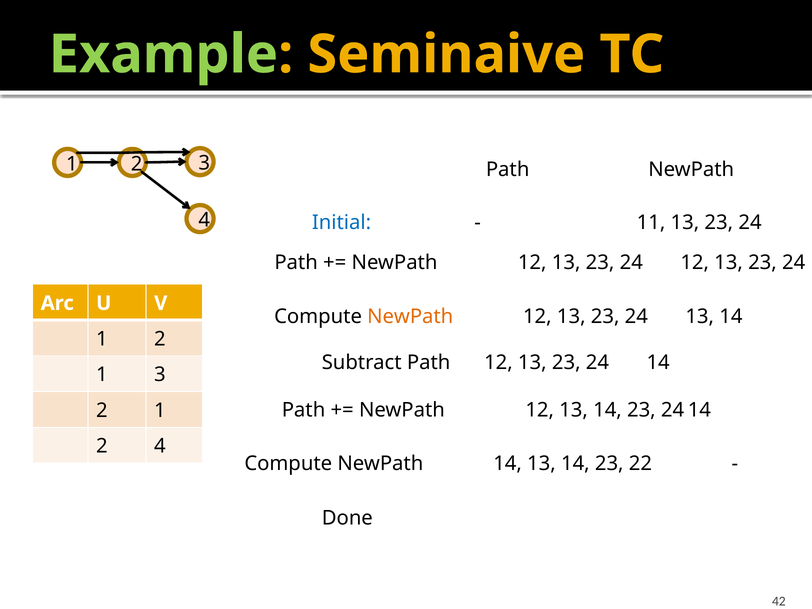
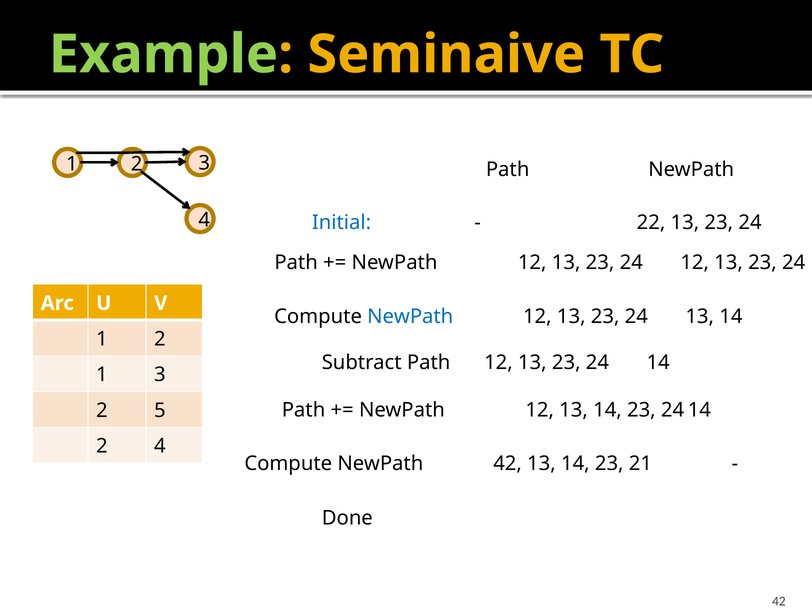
11: 11 -> 22
NewPath at (410, 317) colour: orange -> blue
1 at (160, 411): 1 -> 5
NewPath 14: 14 -> 42
22: 22 -> 21
